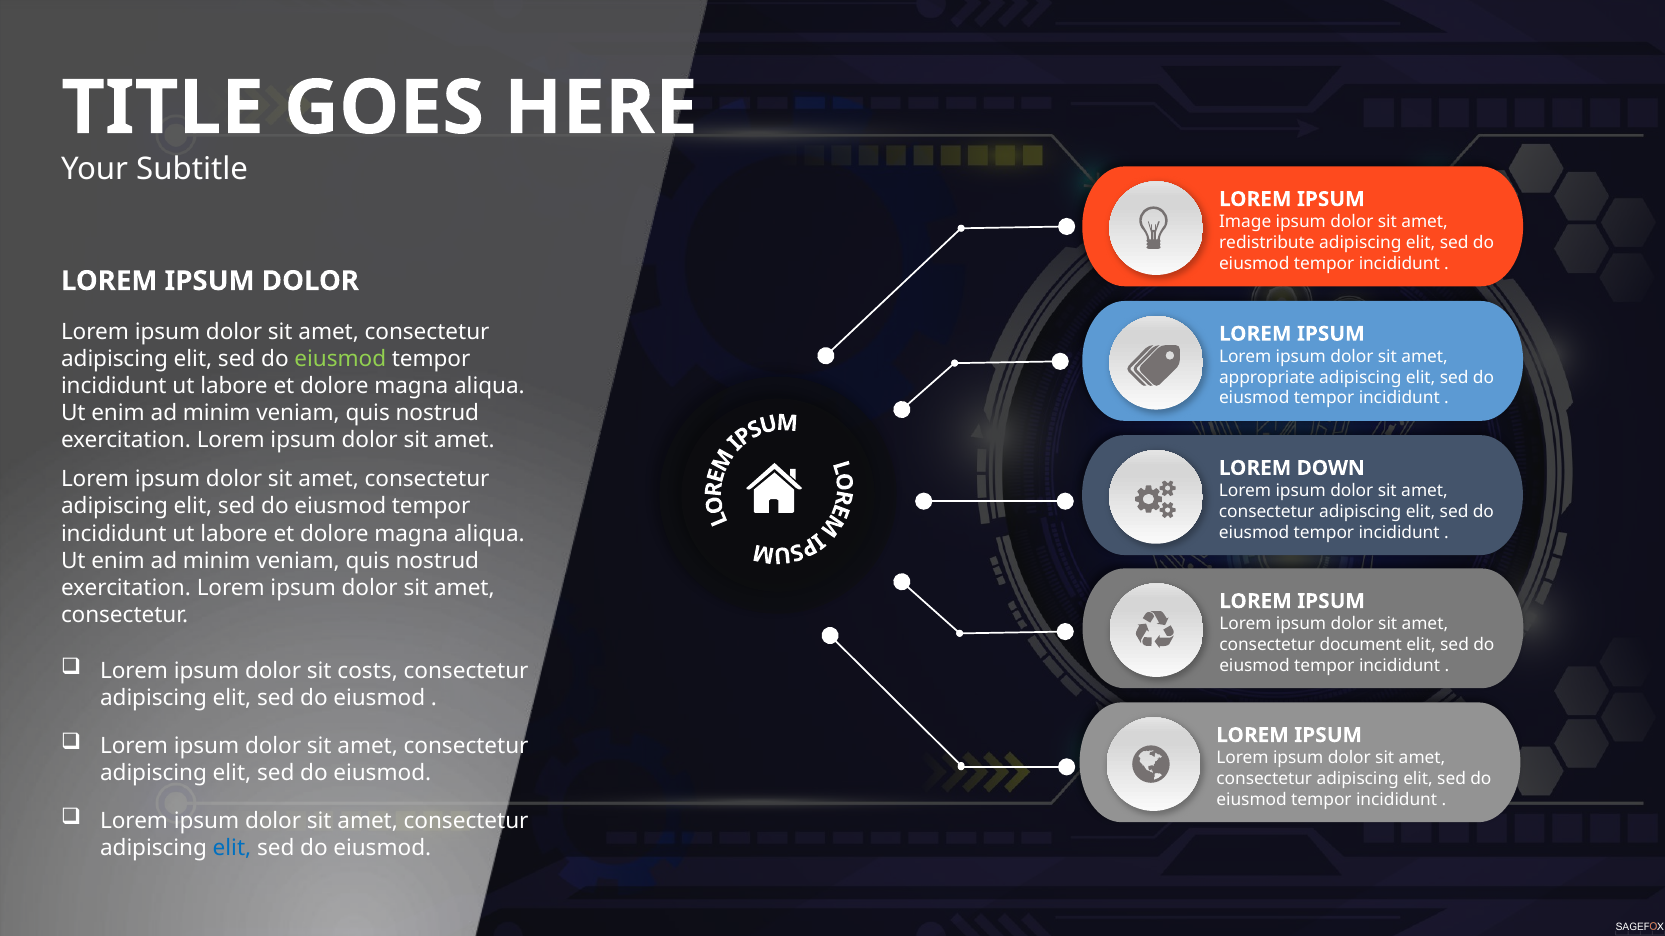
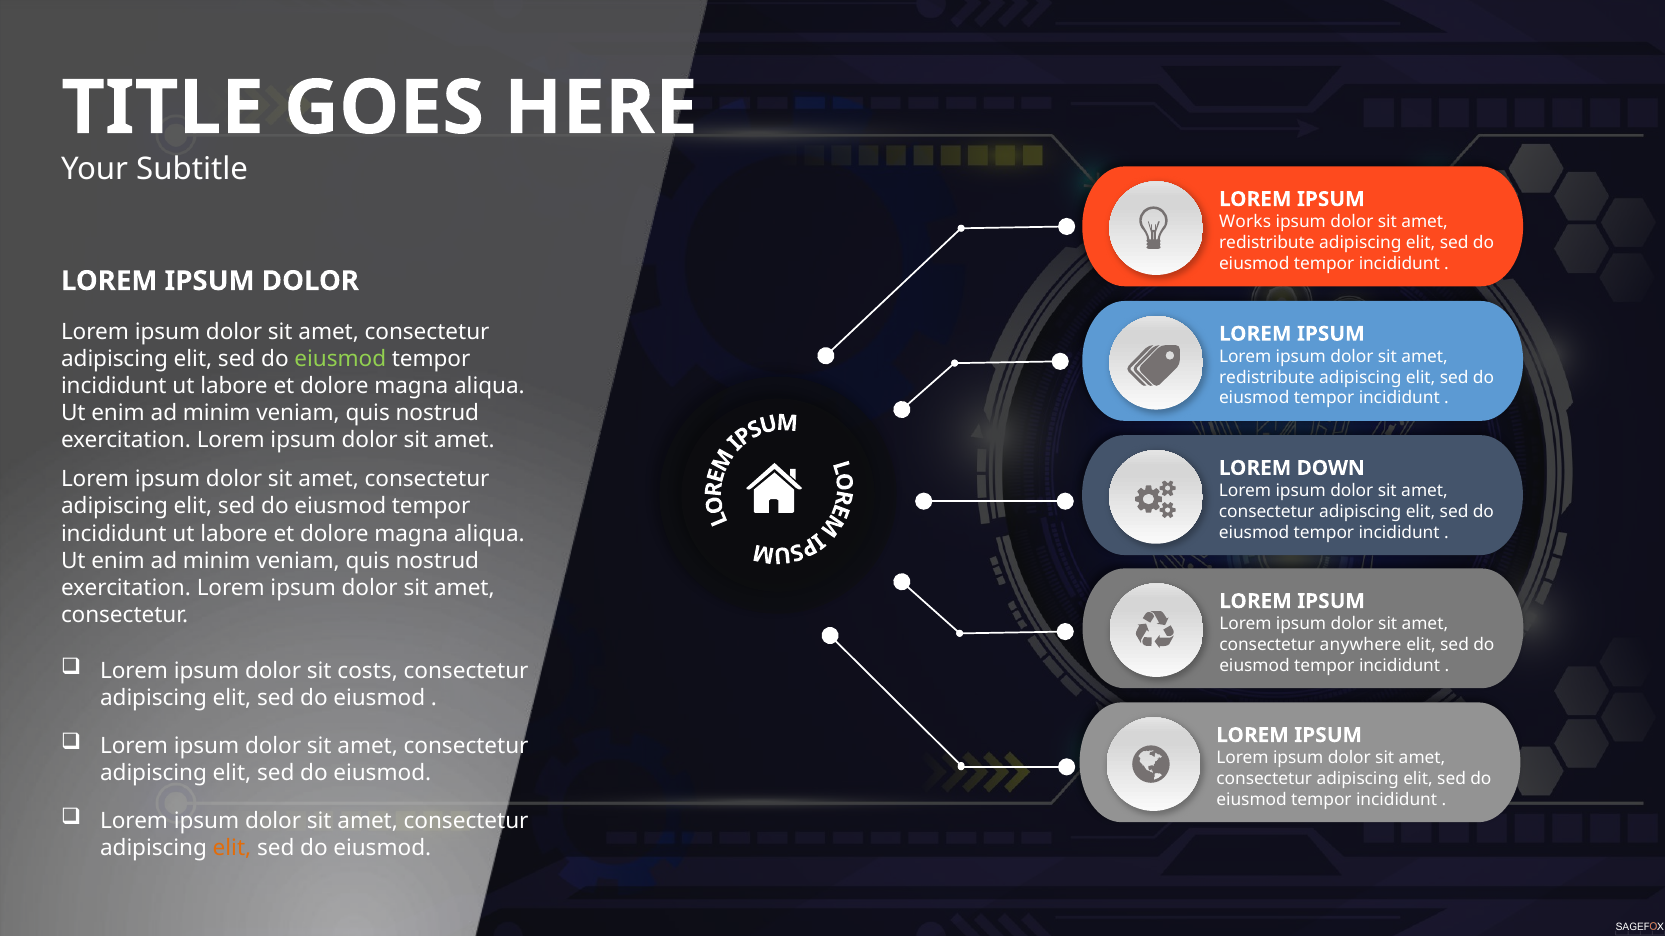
Image: Image -> Works
appropriate at (1267, 378): appropriate -> redistribute
document: document -> anywhere
elit at (232, 849) colour: blue -> orange
